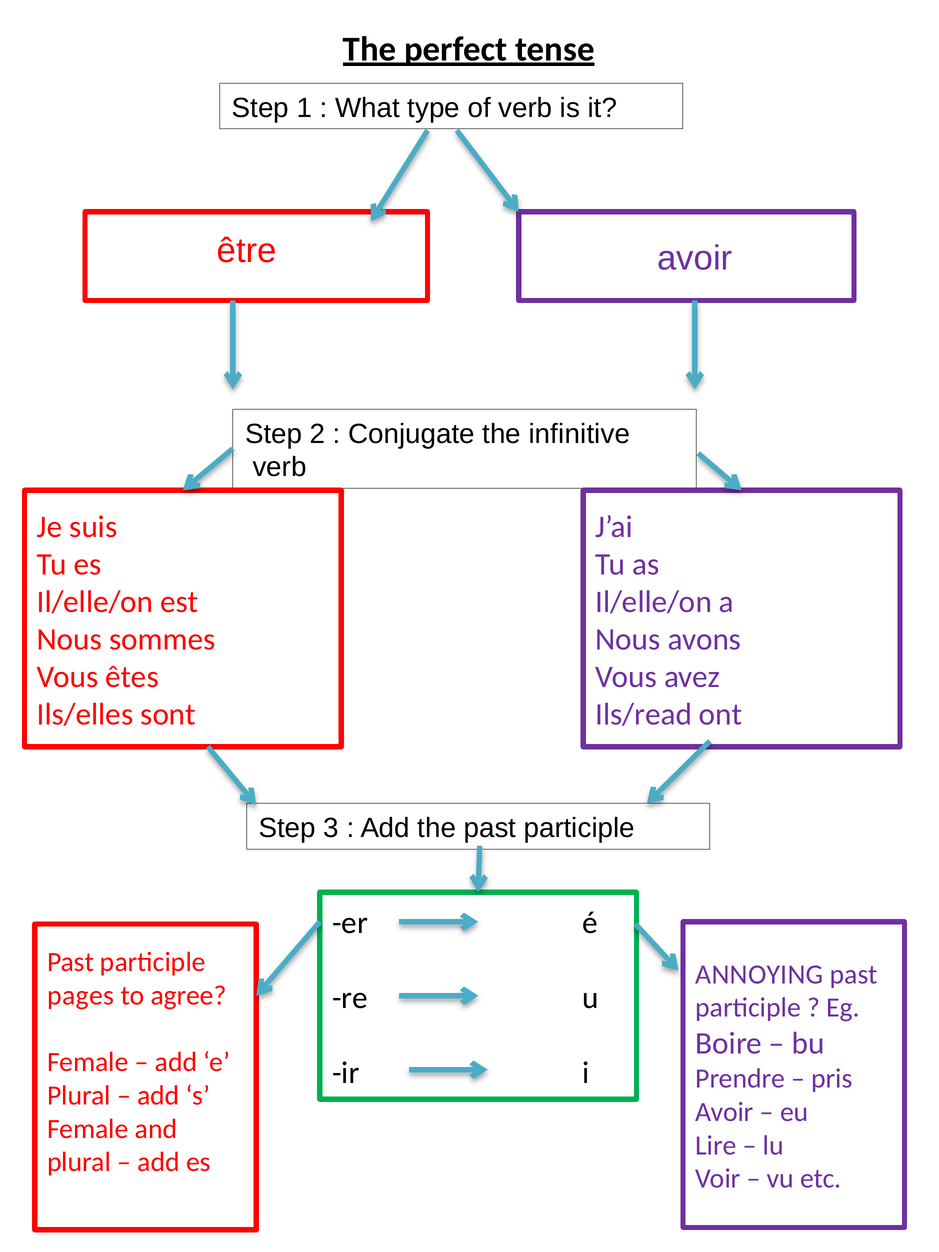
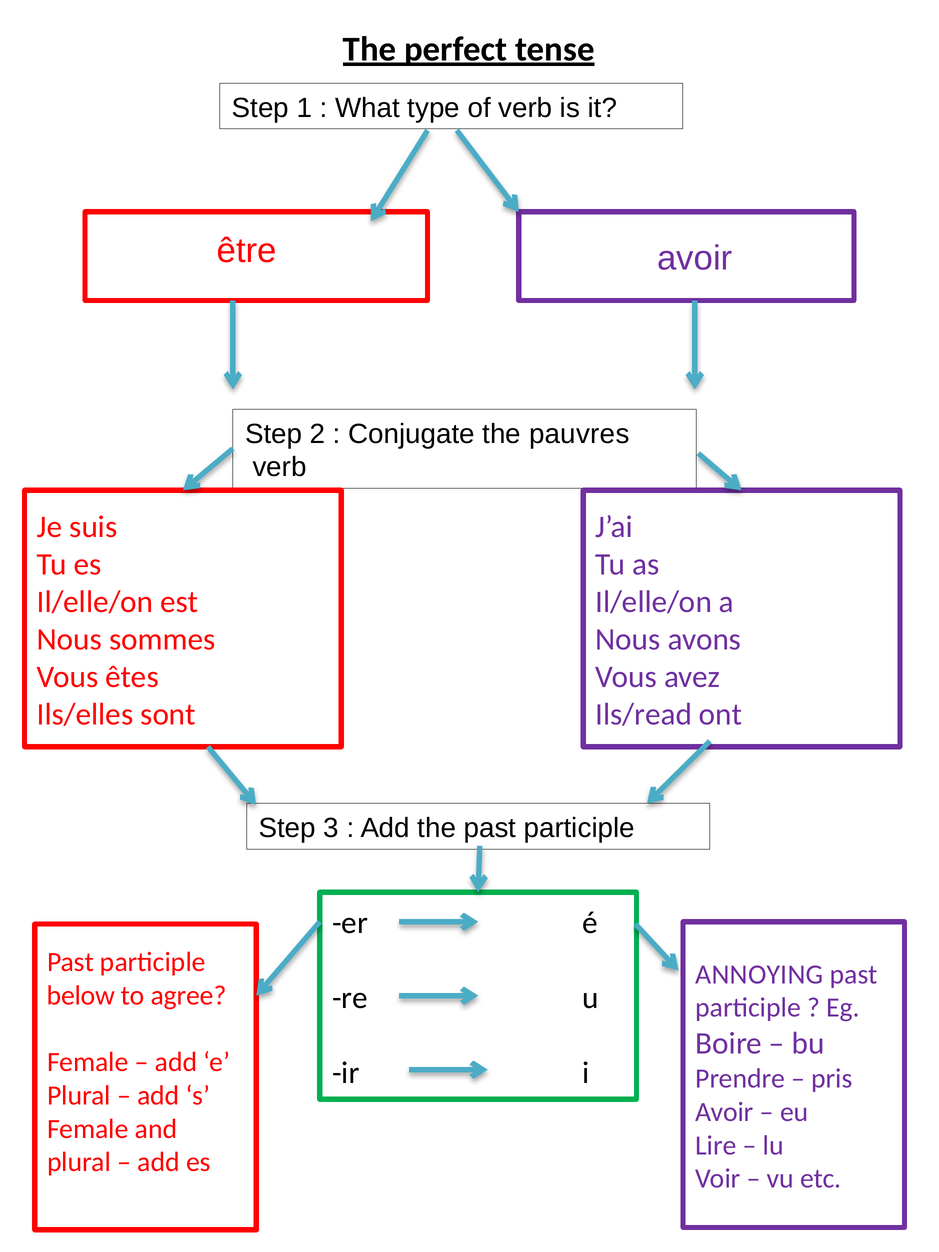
infinitive: infinitive -> pauvres
pages: pages -> below
